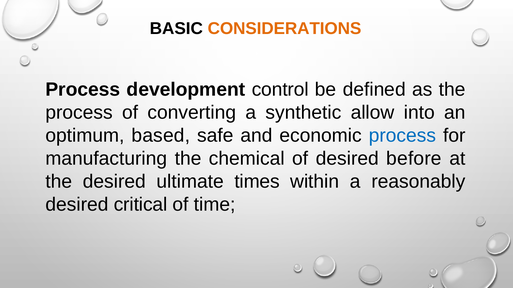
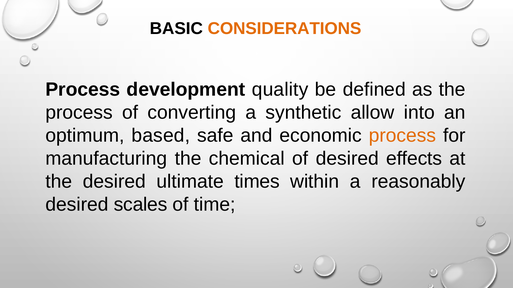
control: control -> quality
process at (402, 136) colour: blue -> orange
before: before -> effects
critical: critical -> scales
